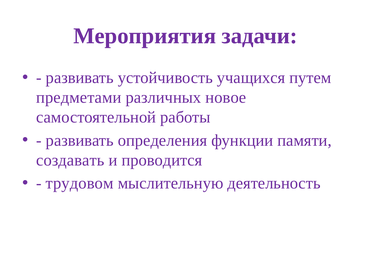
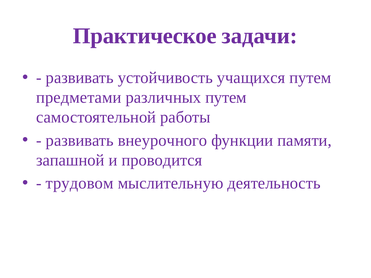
Мероприятия: Мероприятия -> Практическое
различных новое: новое -> путем
определения: определения -> внеурочного
создавать: создавать -> запашной
